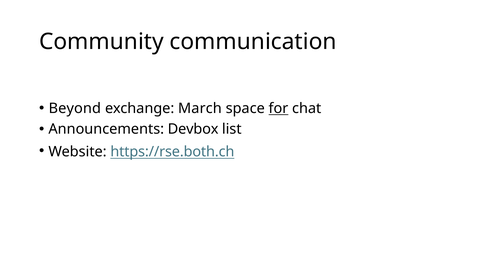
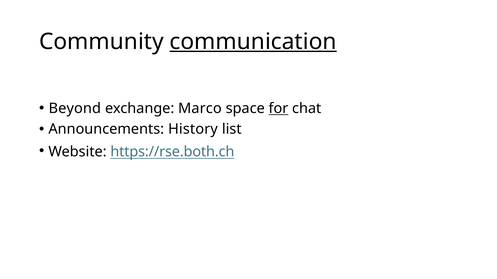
communication underline: none -> present
March: March -> Marco
Devbox: Devbox -> History
